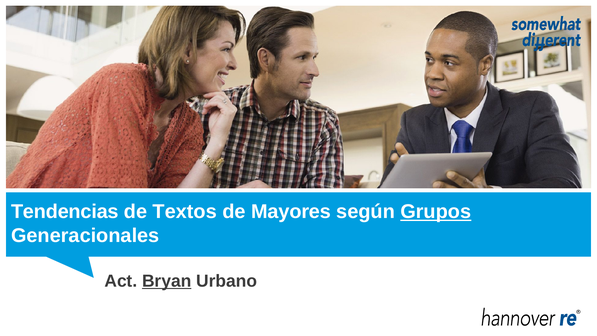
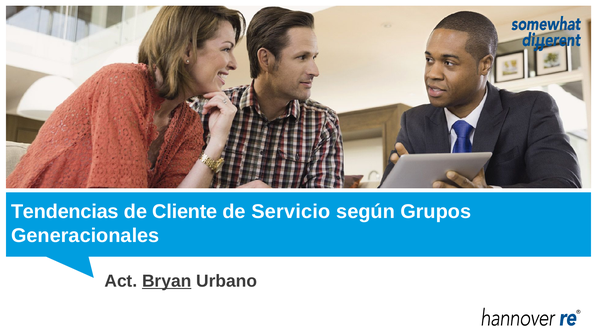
Textos: Textos -> Cliente
Mayores: Mayores -> Servicio
Grupos underline: present -> none
